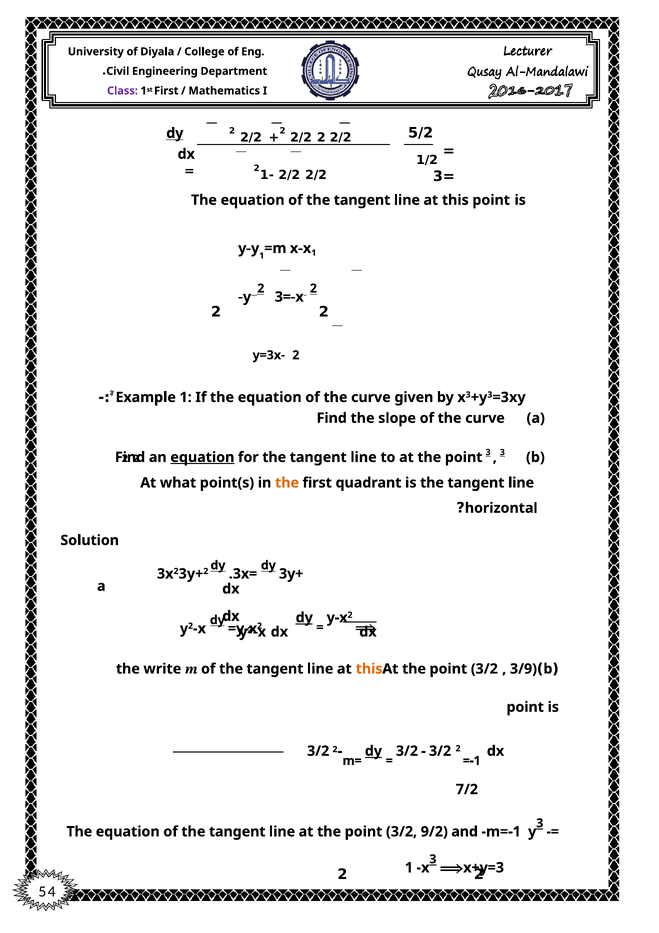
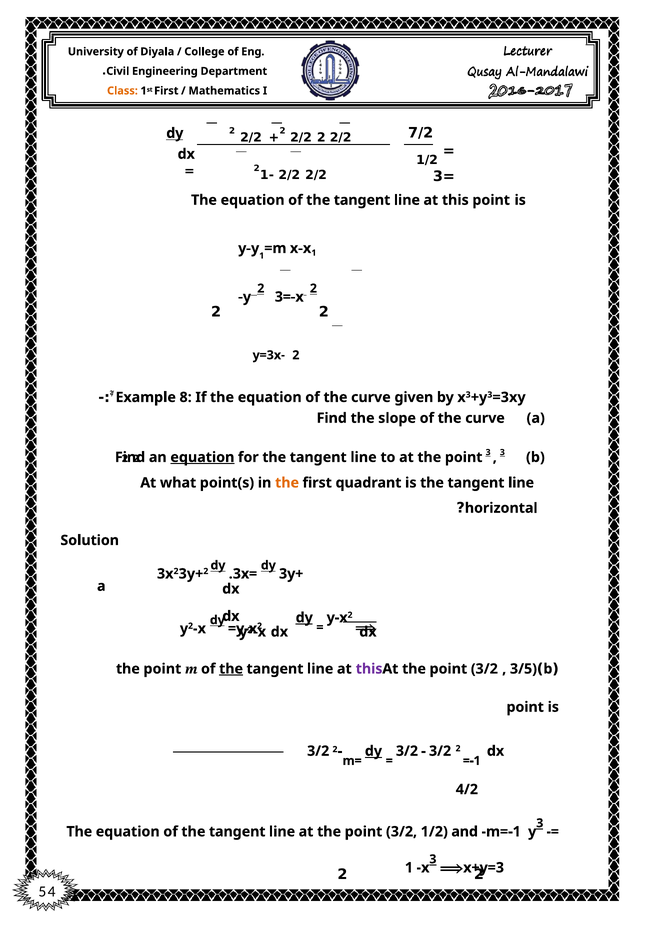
Class colour: purple -> orange
5/2: 5/2 -> 7/2
1 at (186, 397): 1 -> 8
write at (162, 669): write -> point
the at (231, 669) underline: none -> present
this at (369, 669) colour: orange -> purple
3/9: 3/9 -> 3/5
7/2: 7/2 -> 4/2
3/2 9/2: 9/2 -> 1/2
